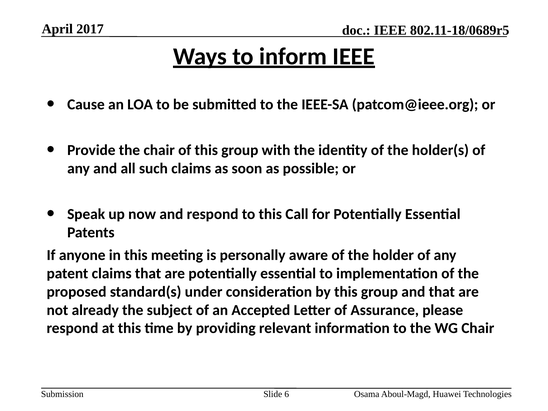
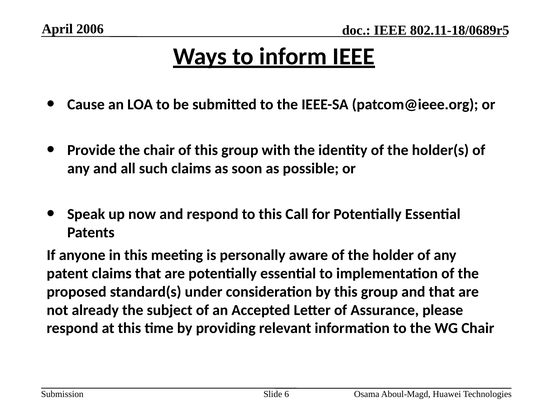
2017: 2017 -> 2006
